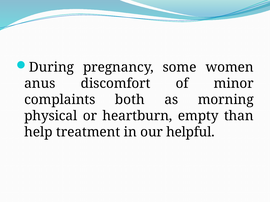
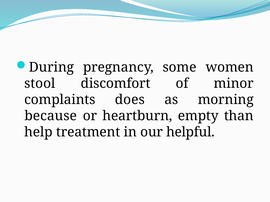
anus: anus -> stool
both: both -> does
physical: physical -> because
